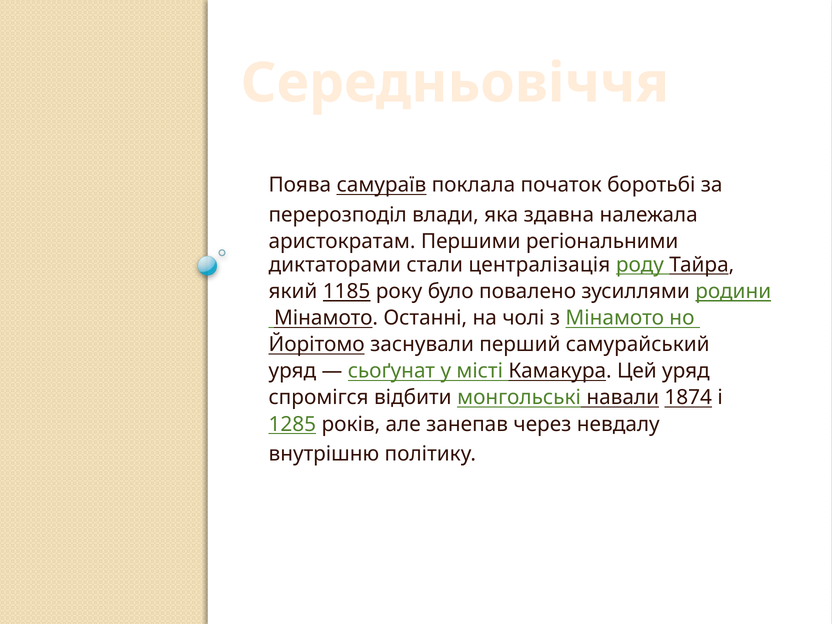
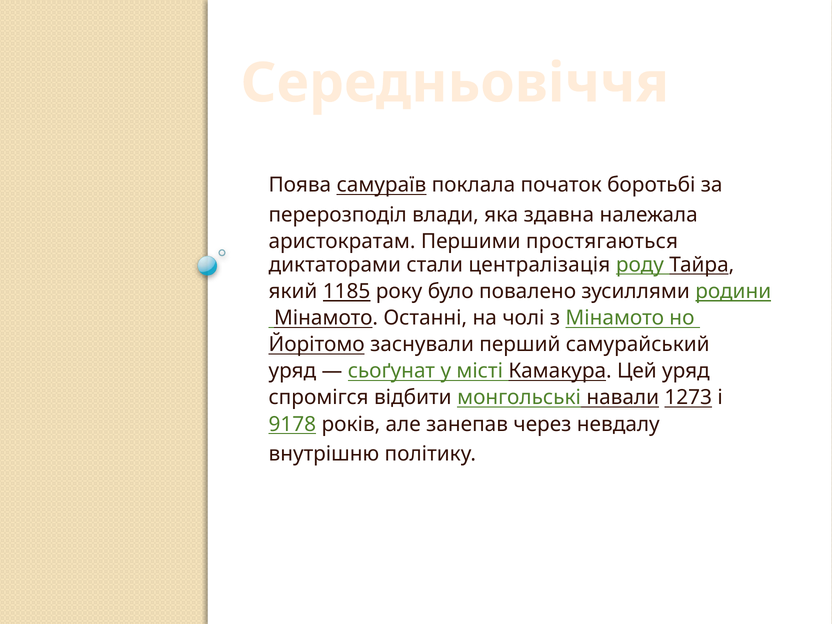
регіональними: регіональними -> простягаються
1874: 1874 -> 1273
1285: 1285 -> 9178
